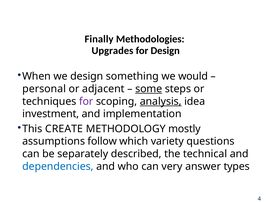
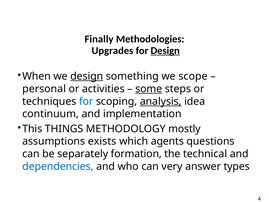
Design at (165, 51) underline: none -> present
design at (87, 76) underline: none -> present
would: would -> scope
adjacent: adjacent -> activities
for at (86, 101) colour: purple -> blue
investment: investment -> continuum
CREATE: CREATE -> THINGS
follow: follow -> exists
variety: variety -> agents
described: described -> formation
